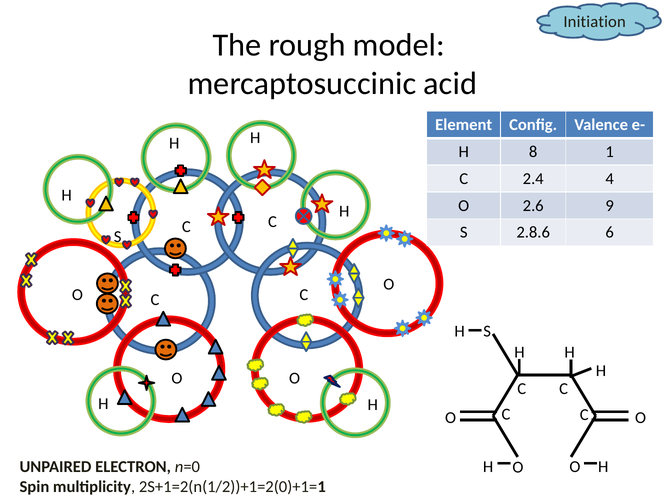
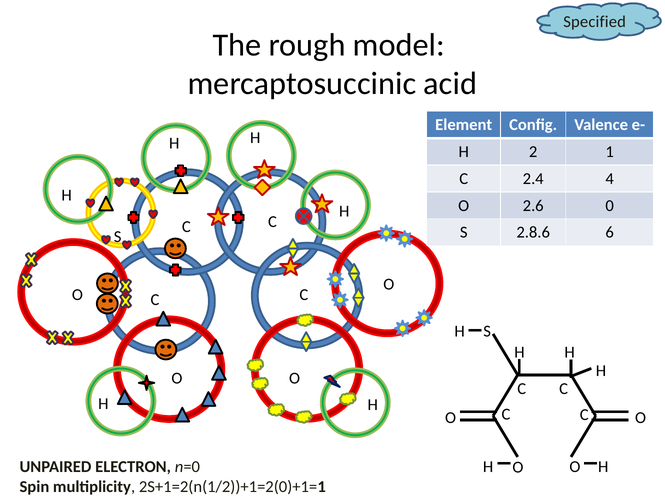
Initiation: Initiation -> Specified
8: 8 -> 2
9: 9 -> 0
